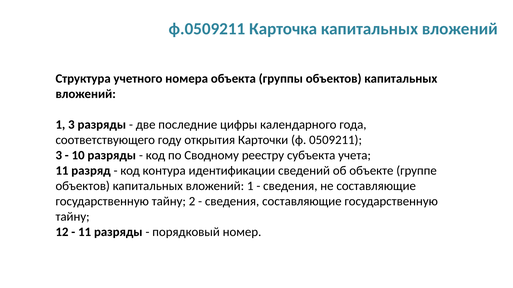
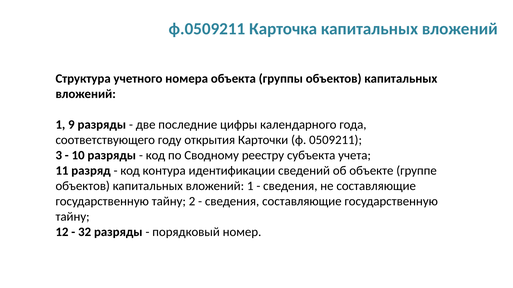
1 3: 3 -> 9
11 at (85, 233): 11 -> 32
